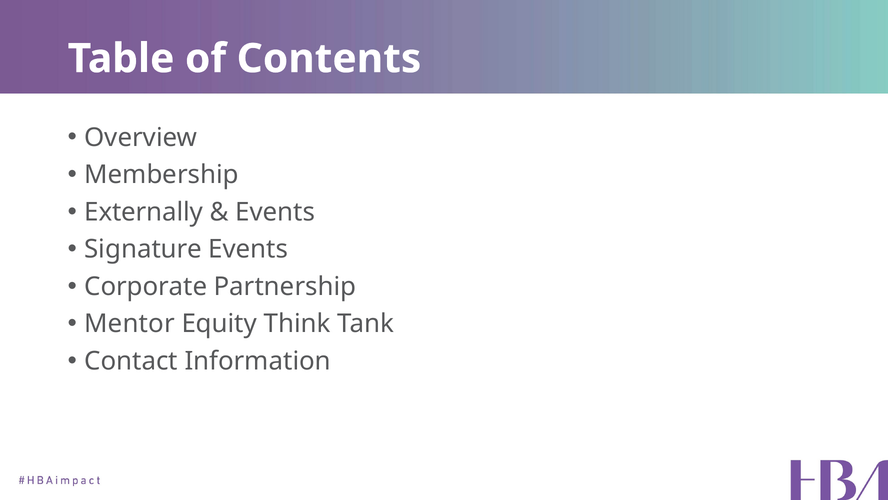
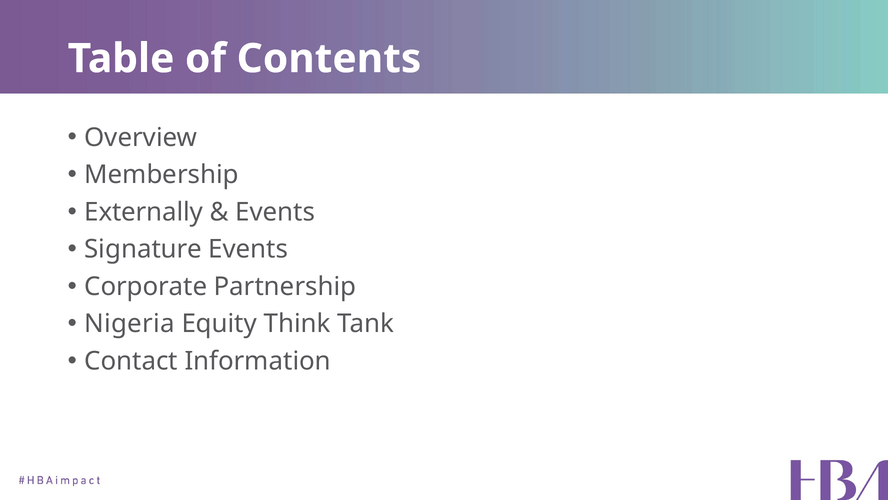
Mentor: Mentor -> Nigeria
